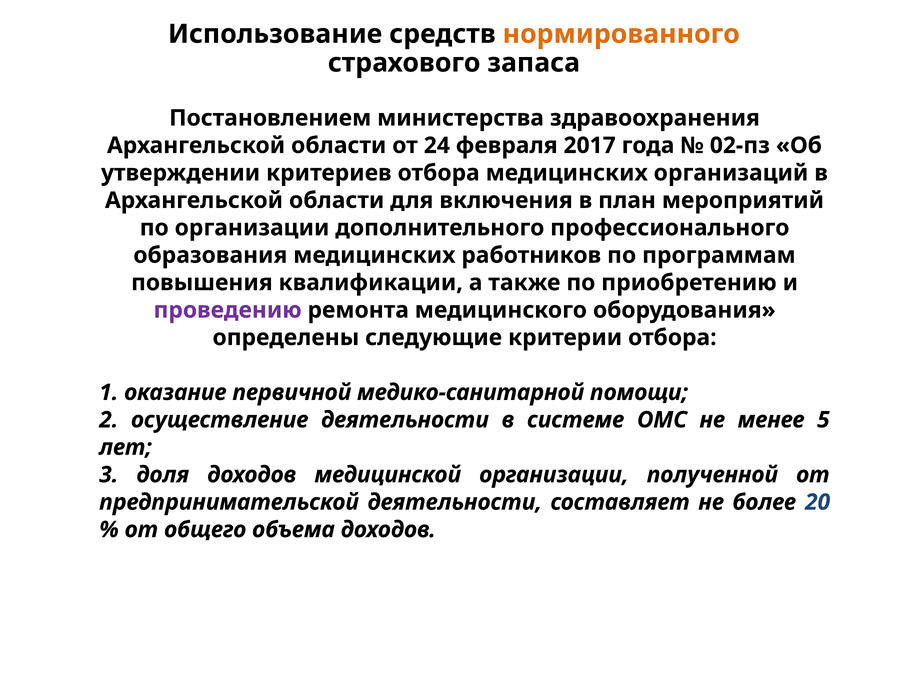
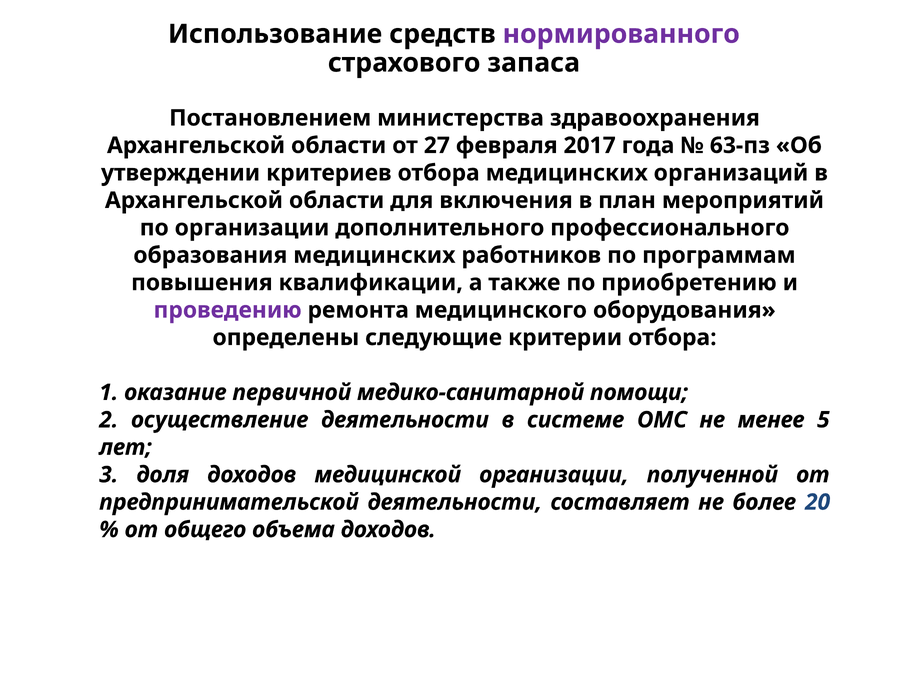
нормированного colour: orange -> purple
24: 24 -> 27
02-пз: 02-пз -> 63-пз
